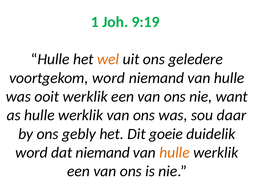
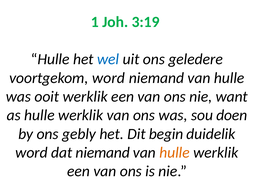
9:19: 9:19 -> 3:19
wel colour: orange -> blue
daar: daar -> doen
goeie: goeie -> begin
